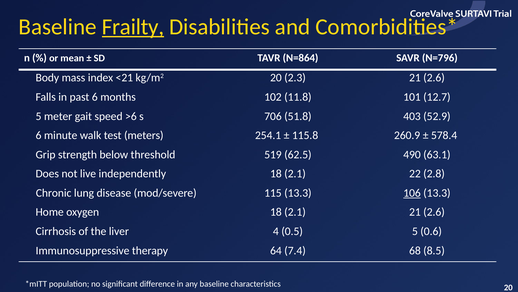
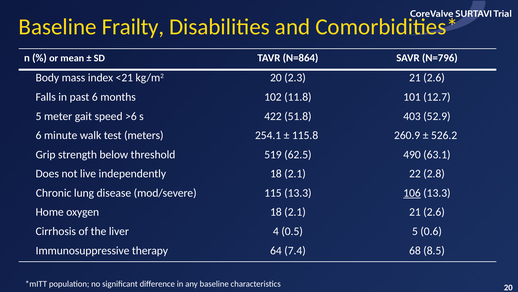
Frailty underline: present -> none
706: 706 -> 422
578.4: 578.4 -> 526.2
